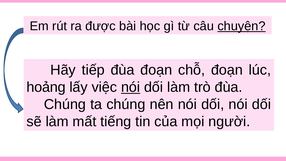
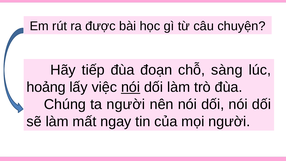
chuyện underline: present -> none
chỗ đoạn: đoạn -> sàng
ta chúng: chúng -> người
tiếng: tiếng -> ngay
